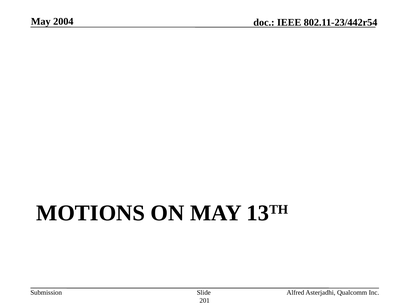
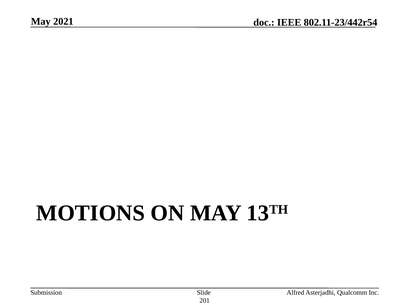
2004: 2004 -> 2021
